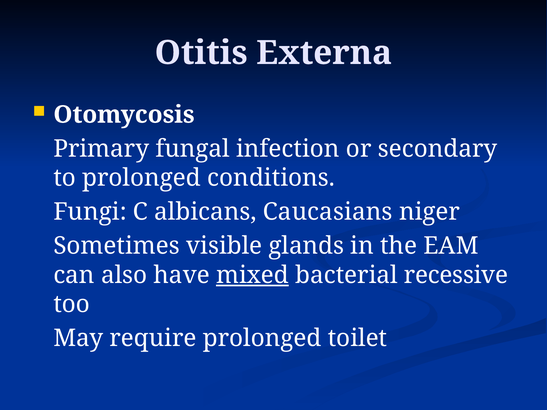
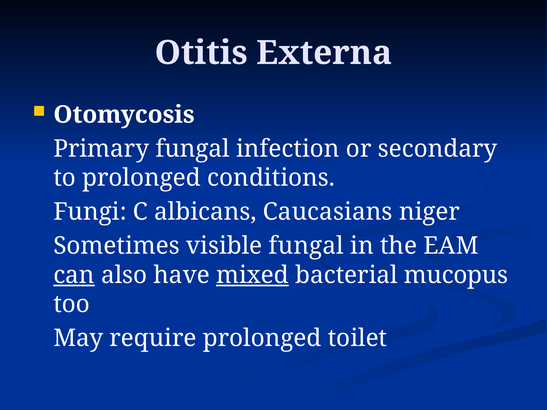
visible glands: glands -> fungal
can underline: none -> present
recessive: recessive -> mucopus
